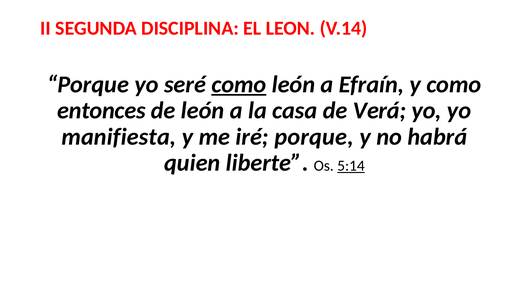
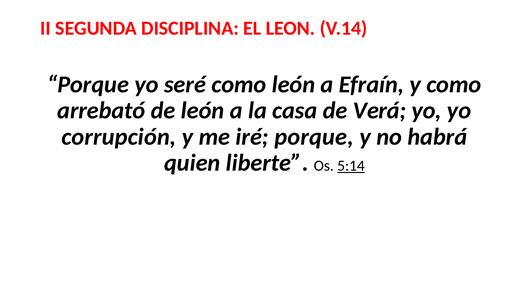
como at (239, 85) underline: present -> none
entonces: entonces -> arrebató
manifiesta: manifiesta -> corrupción
